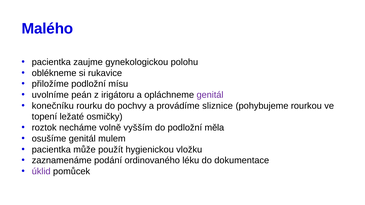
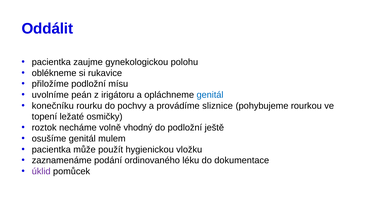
Malého: Malého -> Oddálit
genitál at (210, 95) colour: purple -> blue
vyšším: vyšším -> vhodný
měla: měla -> ještě
